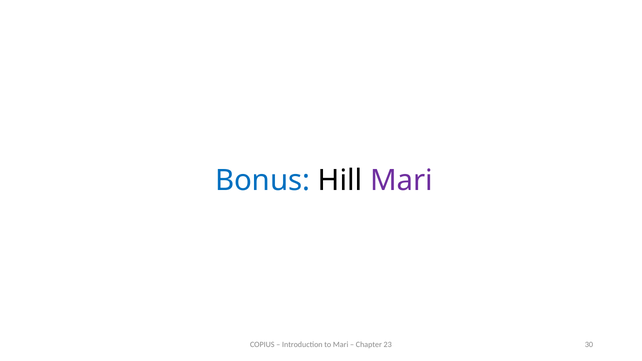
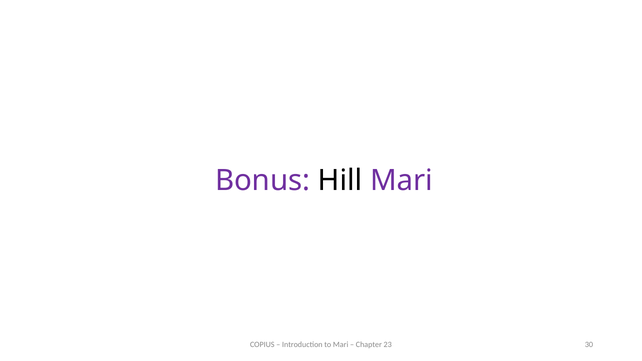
Bonus colour: blue -> purple
